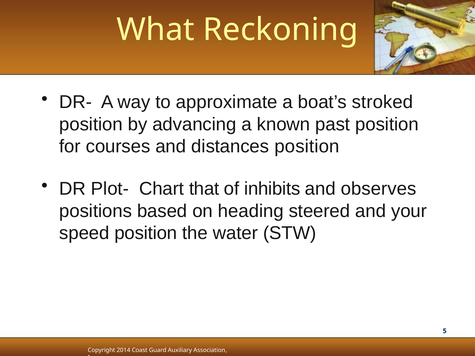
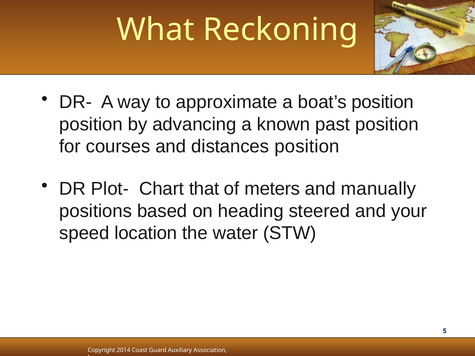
boat’s stroked: stroked -> position
inhibits: inhibits -> meters
observes: observes -> manually
speed position: position -> location
